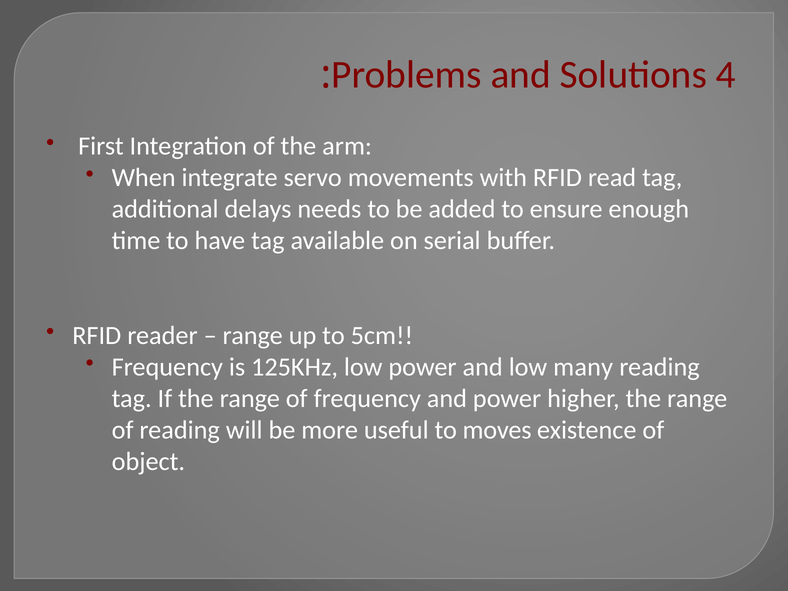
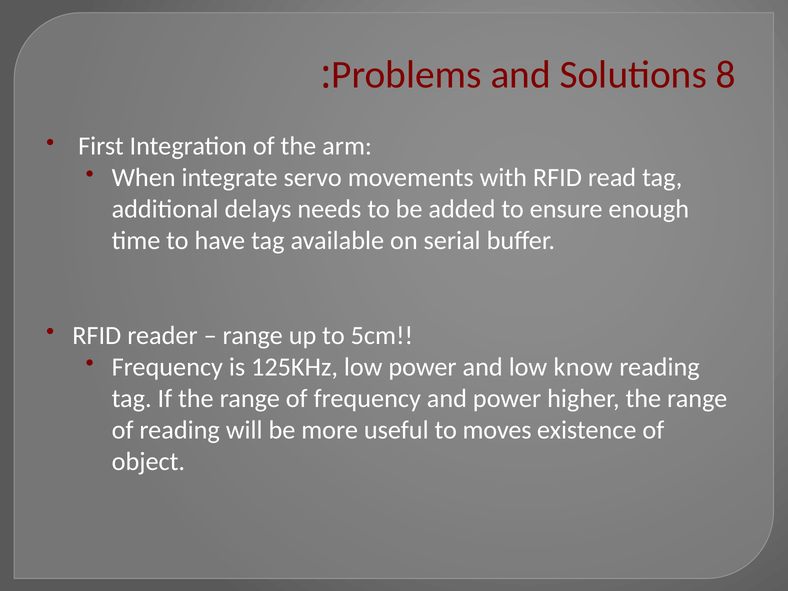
4: 4 -> 8
many: many -> know
